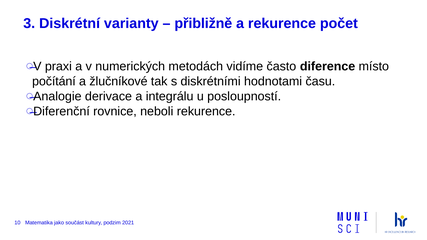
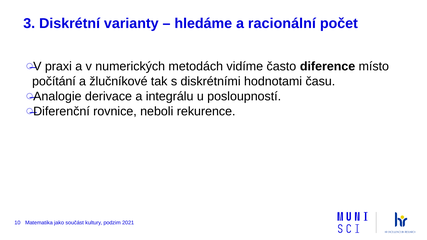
přibližně: přibližně -> hledáme
a rekurence: rekurence -> racionální
